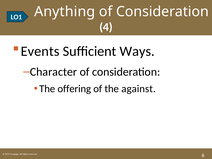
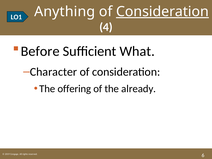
Consideration at (162, 12) underline: none -> present
Events: Events -> Before
Ways: Ways -> What
against: against -> already
